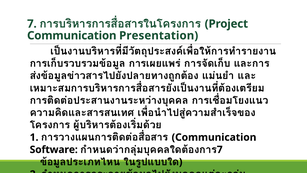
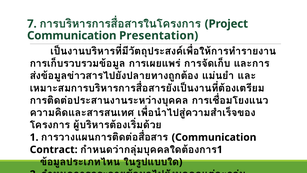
Software: Software -> Contract
7 at (220, 149): 7 -> 1
